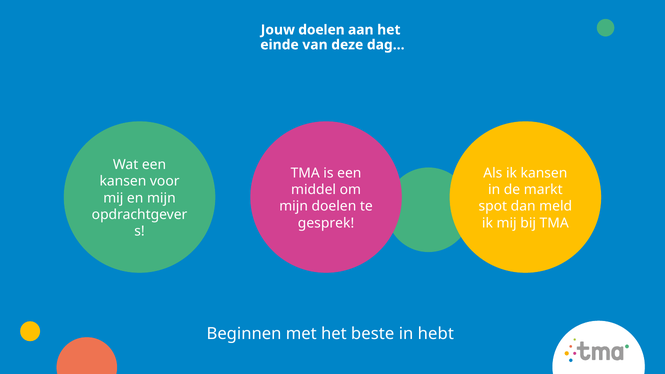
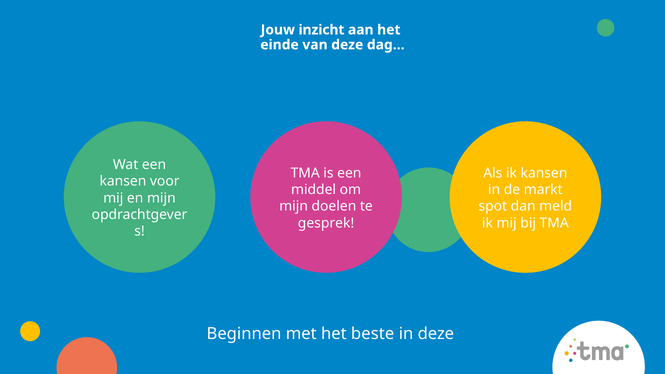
Jouw doelen: doelen -> inzicht
in hebt: hebt -> deze
